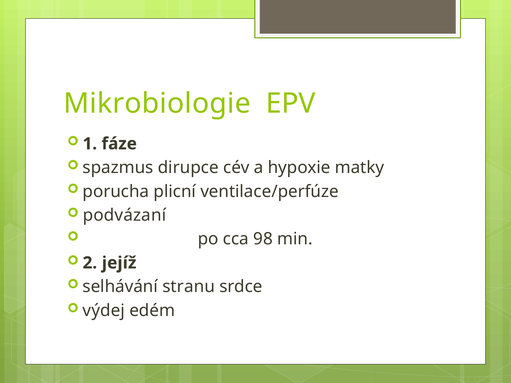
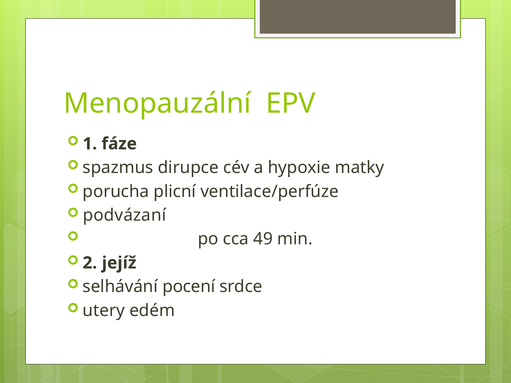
Mikrobiologie: Mikrobiologie -> Menopauzální
98: 98 -> 49
stranu: stranu -> pocení
výdej: výdej -> utery
